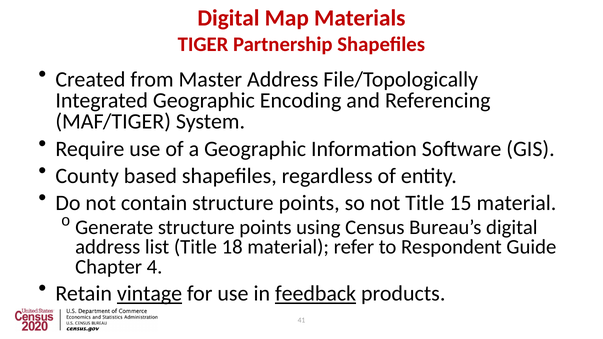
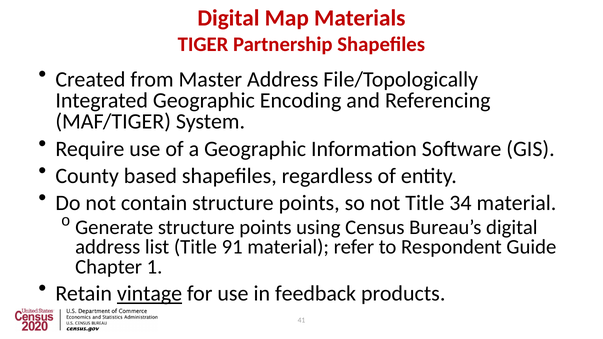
15: 15 -> 34
18: 18 -> 91
4: 4 -> 1
feedback underline: present -> none
